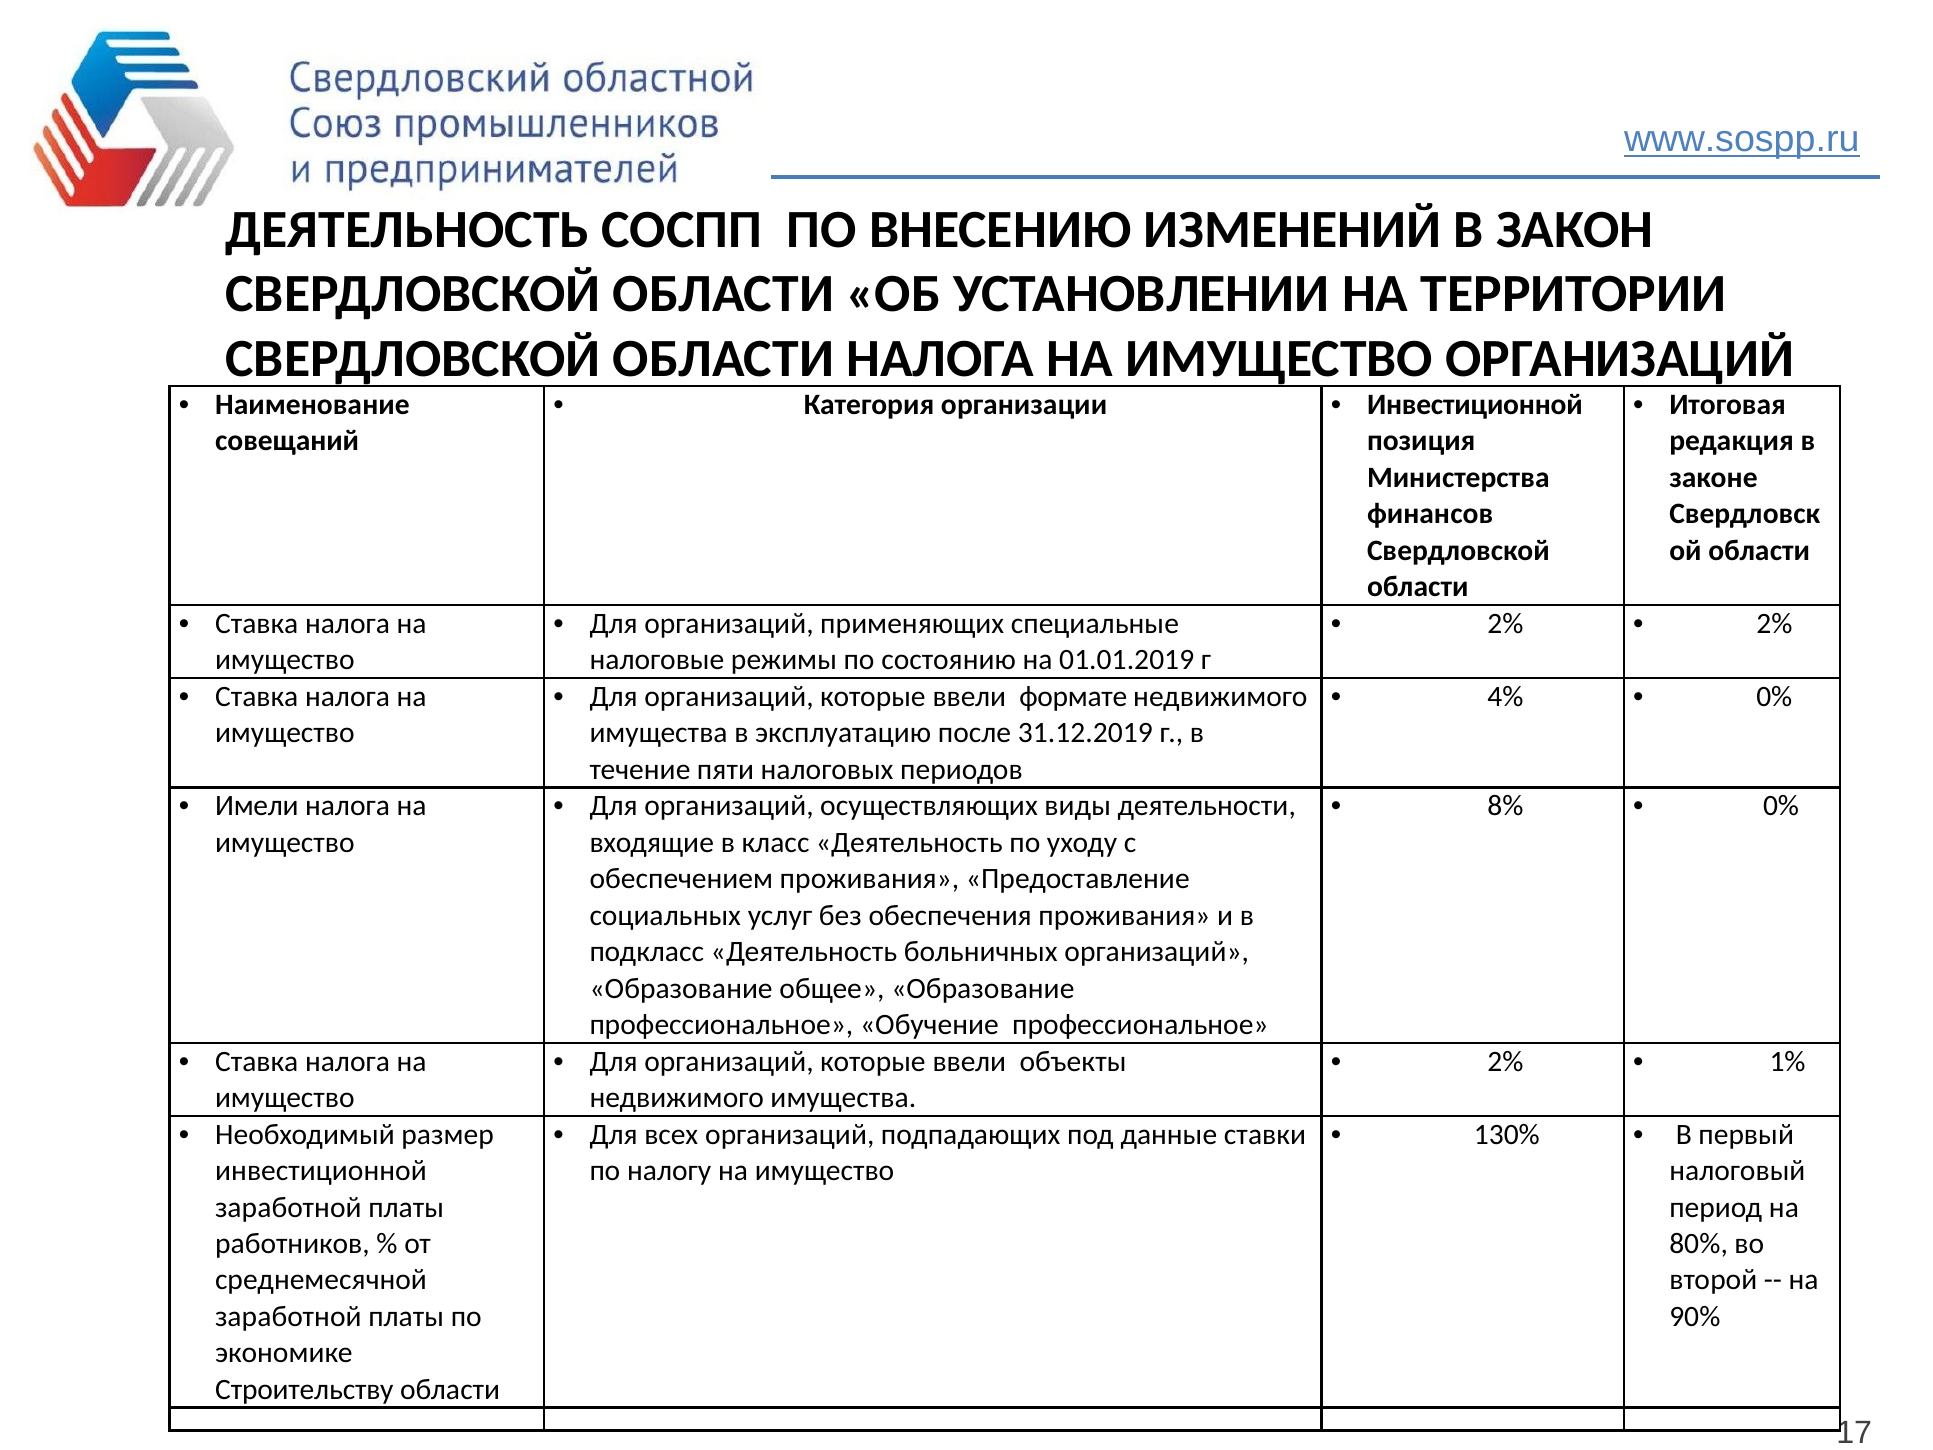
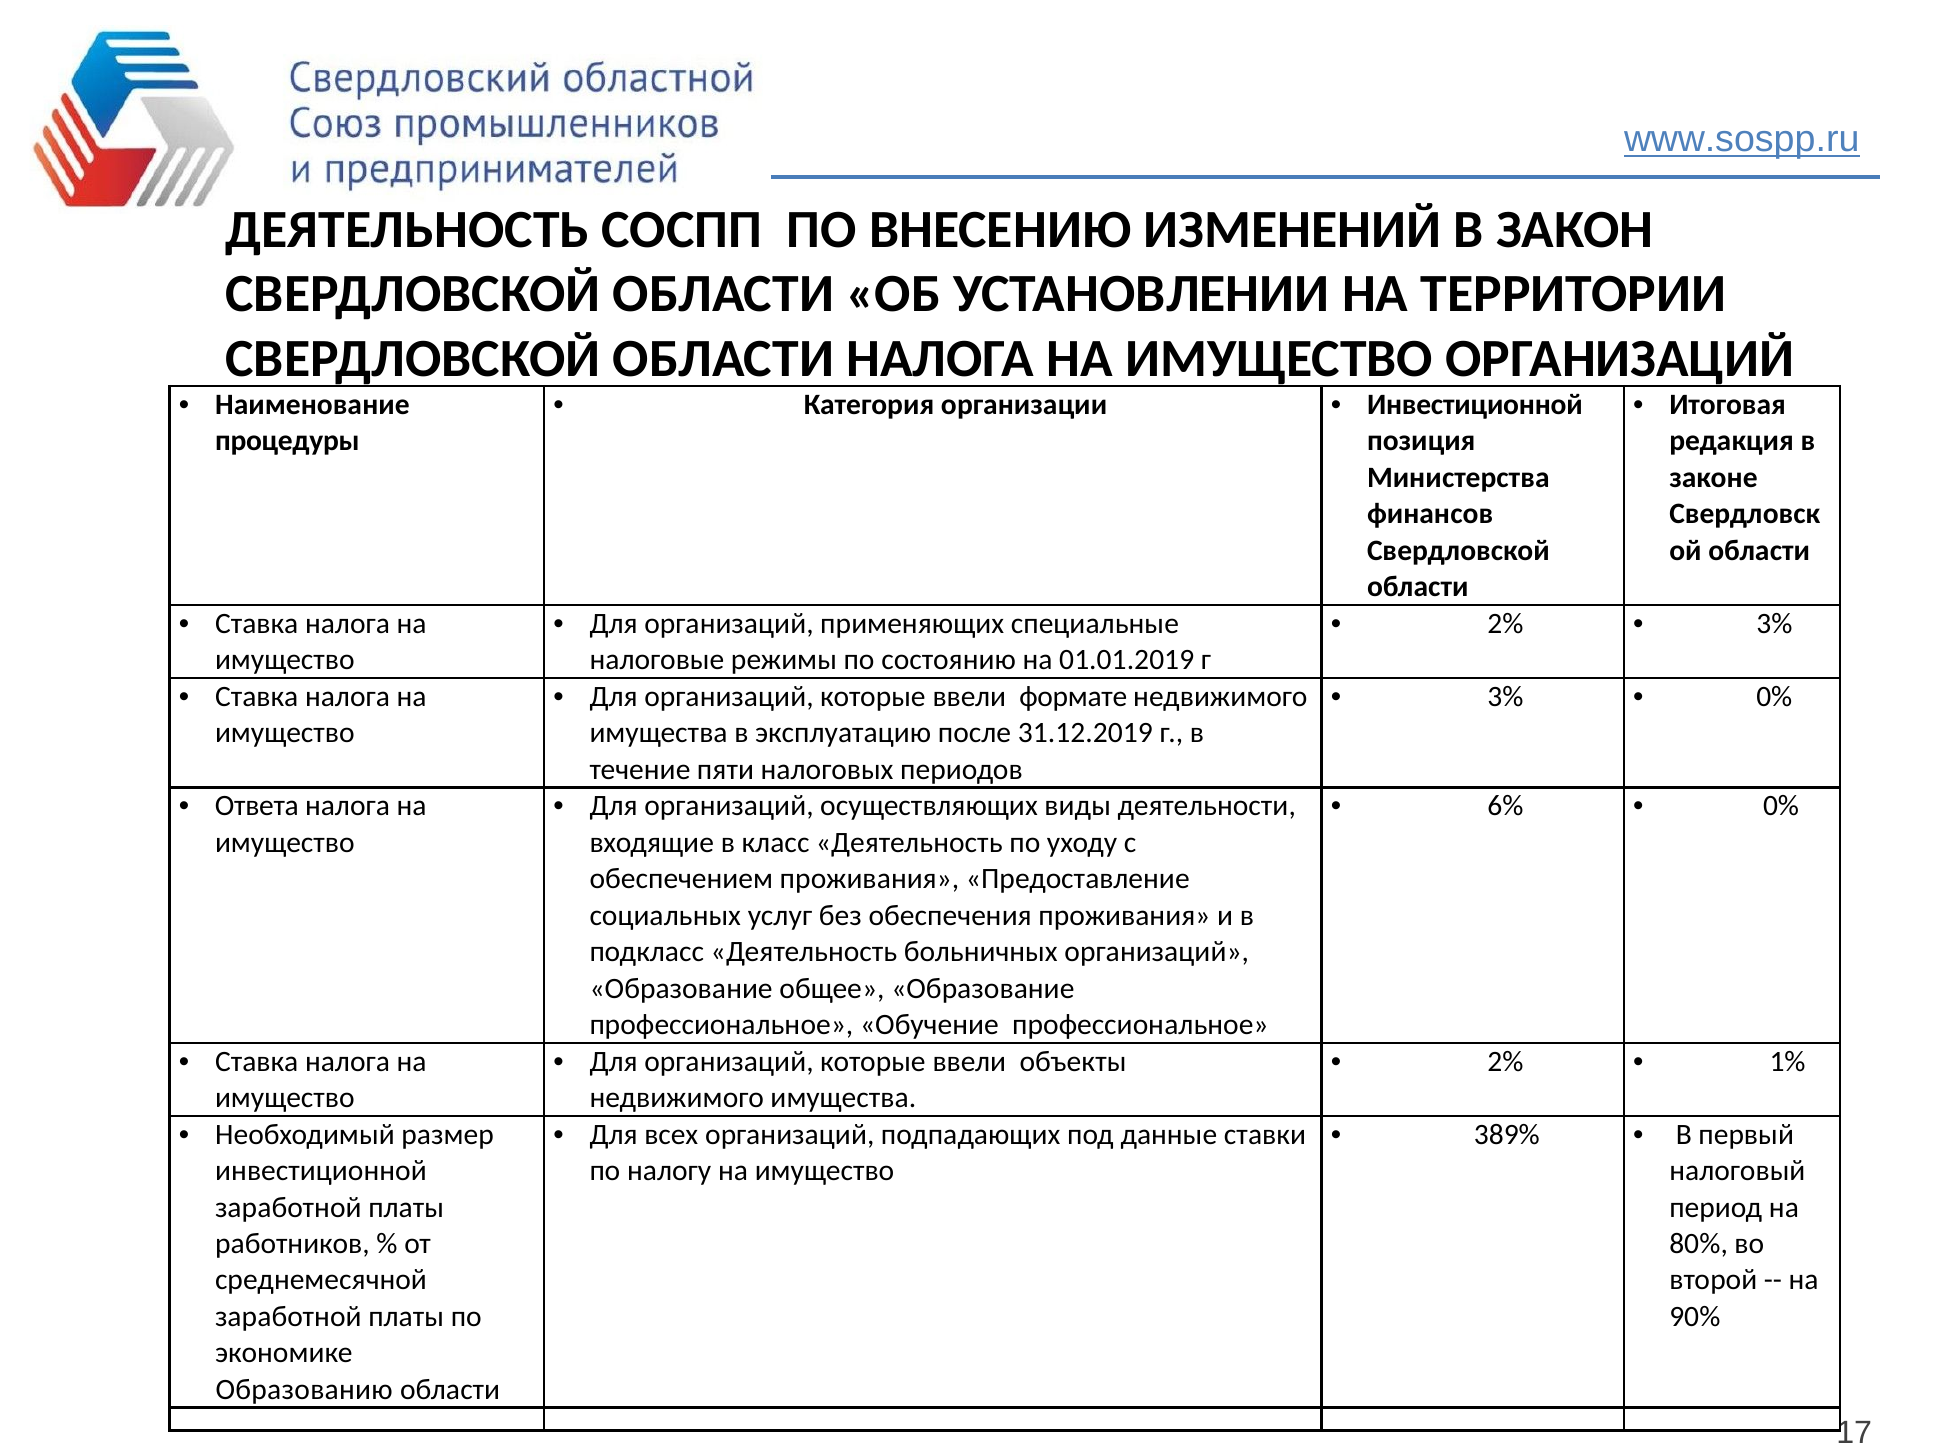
совещаний: совещаний -> процедуры
2% at (1774, 624): 2% -> 3%
4% at (1505, 696): 4% -> 3%
Имели: Имели -> Ответа
8%: 8% -> 6%
130%: 130% -> 389%
Строительству: Строительству -> Образованию
